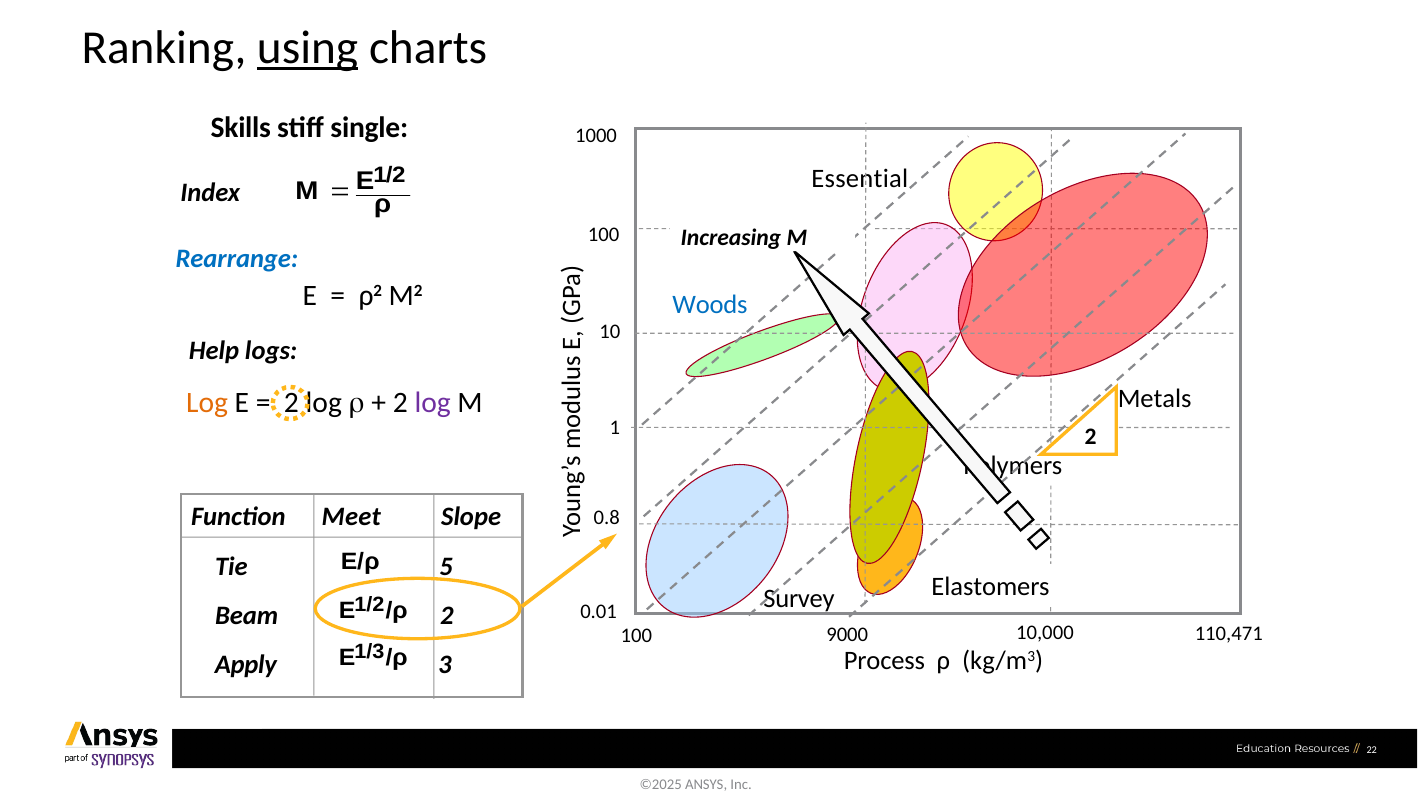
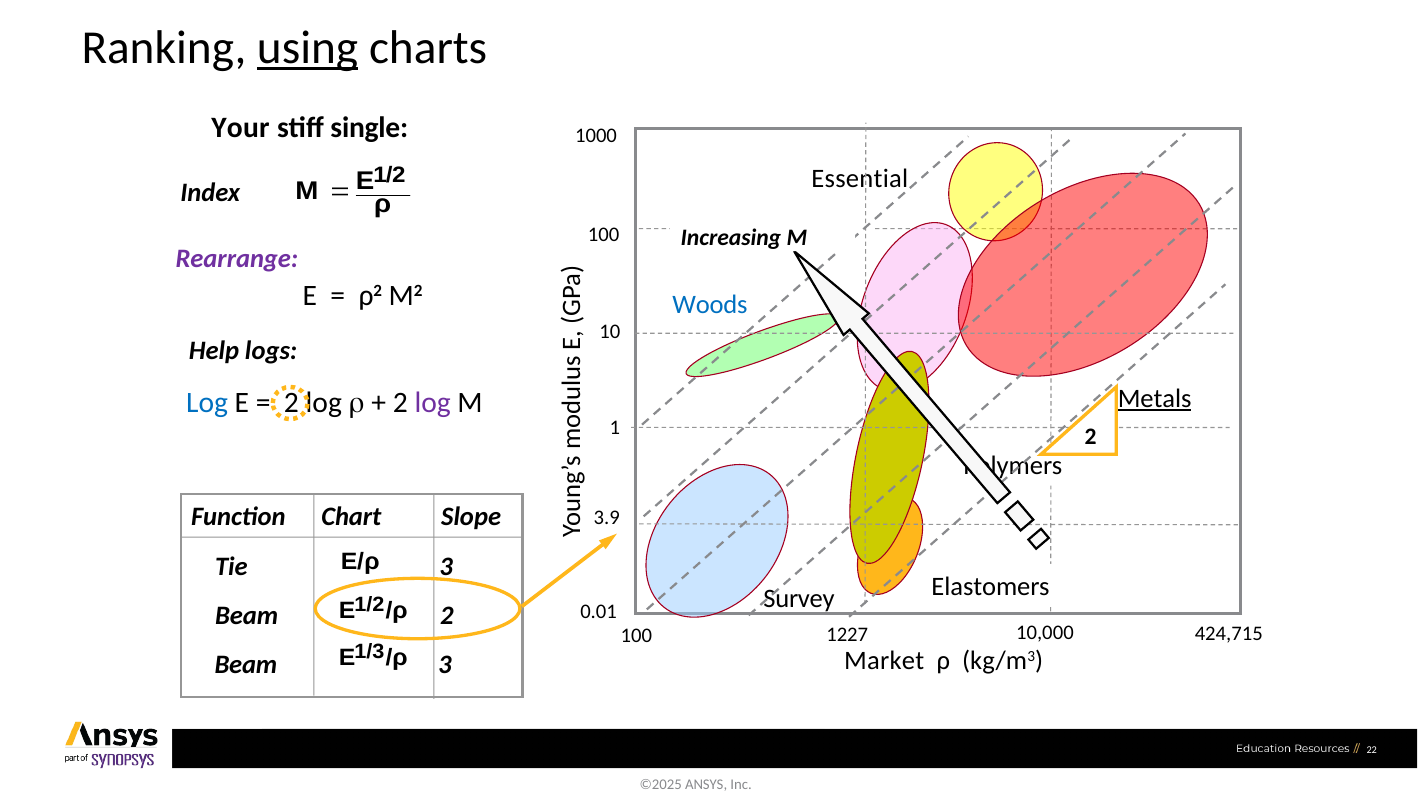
Skills: Skills -> Your
Rearrange colour: blue -> purple
Metals underline: none -> present
Log at (207, 403) colour: orange -> blue
Meet: Meet -> Chart
0.8: 0.8 -> 3.9
Tie 5: 5 -> 3
110,471: 110,471 -> 424,715
9000: 9000 -> 1227
Process: Process -> Market
Apply at (246, 664): Apply -> Beam
